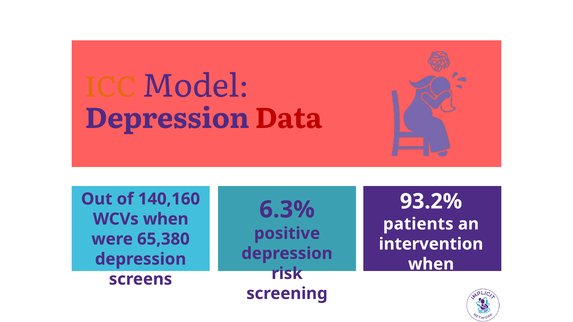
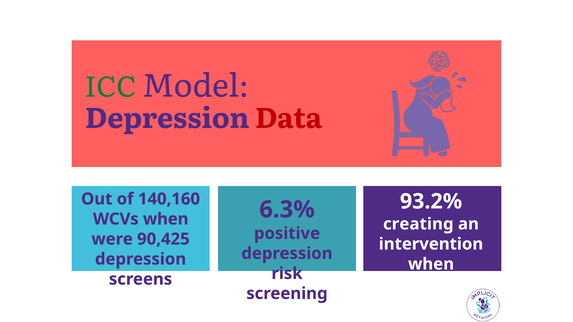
ICC colour: orange -> green
patients: patients -> creating
65,380: 65,380 -> 90,425
